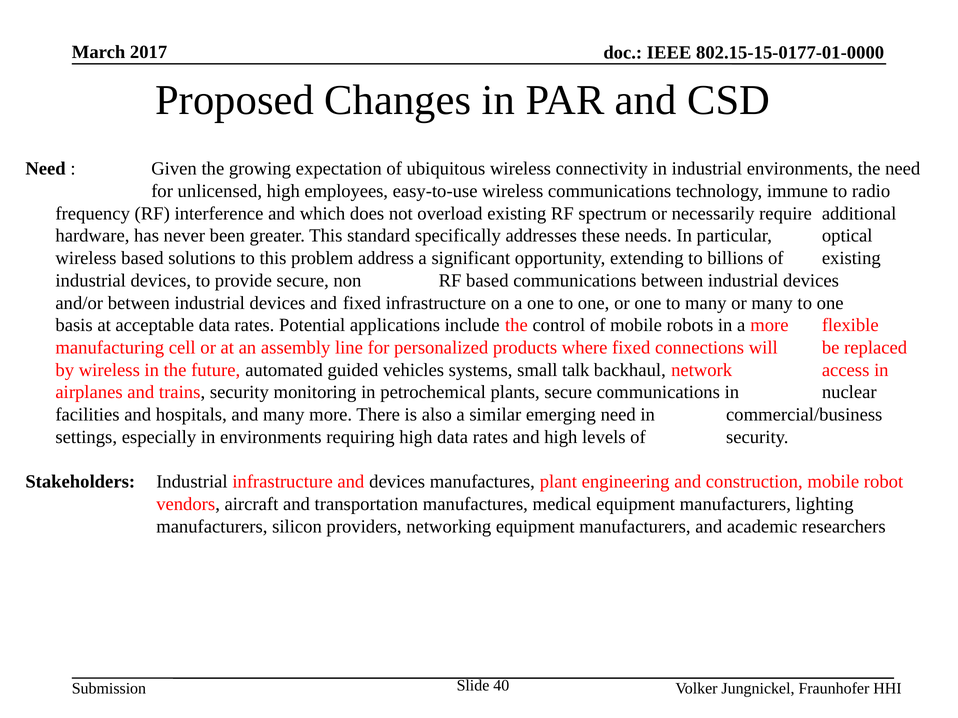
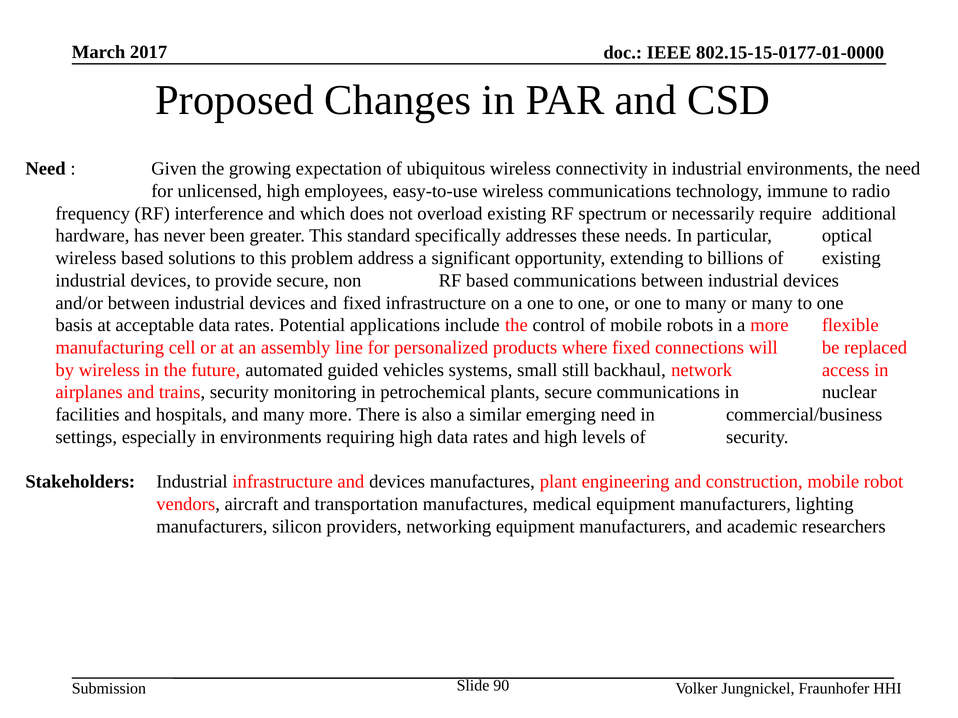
talk: talk -> still
40: 40 -> 90
